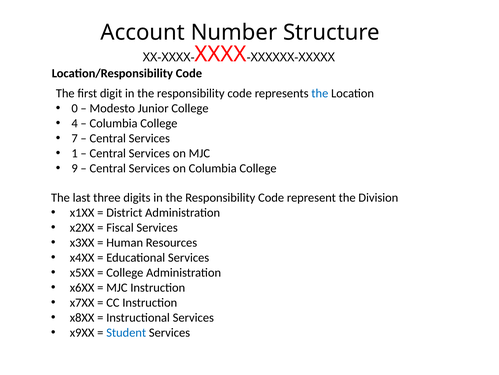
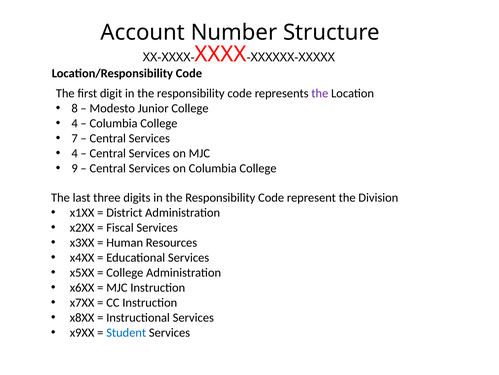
the at (320, 93) colour: blue -> purple
0: 0 -> 8
1 at (75, 153): 1 -> 4
